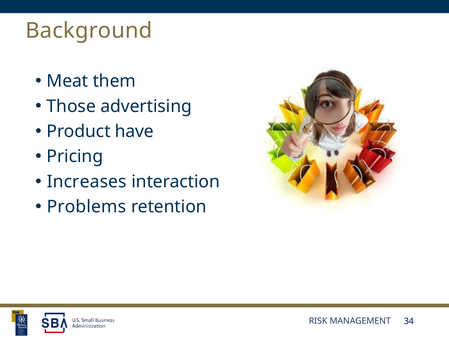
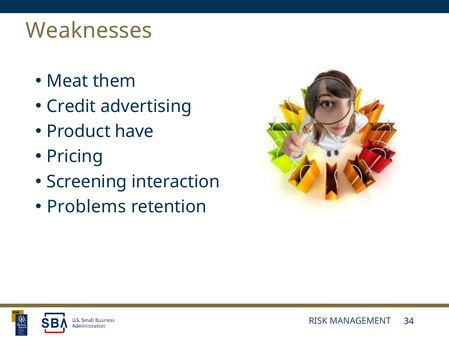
Background: Background -> Weaknesses
Those: Those -> Credit
Increases: Increases -> Screening
